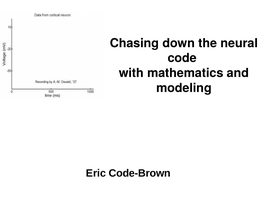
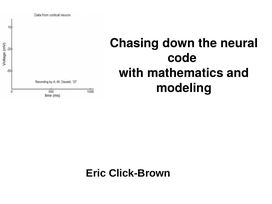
Code-Brown: Code-Brown -> Click-Brown
